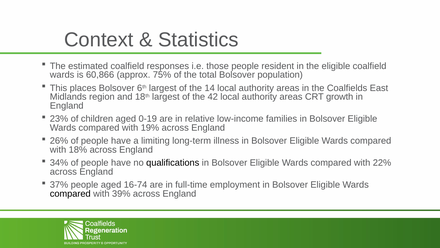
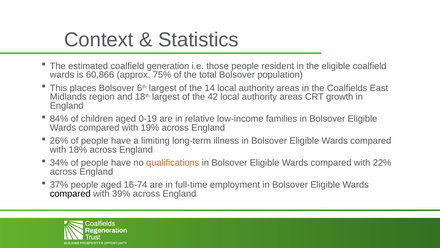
responses: responses -> generation
23%: 23% -> 84%
qualifications colour: black -> orange
